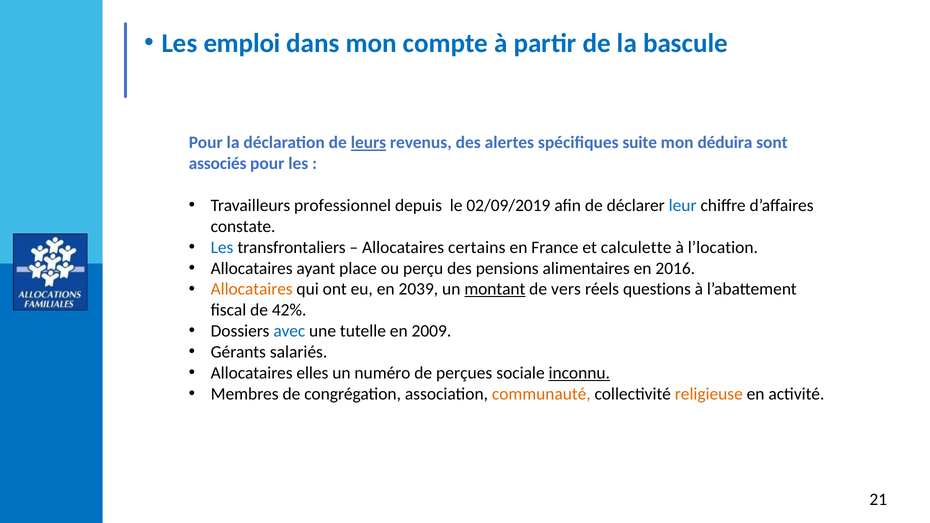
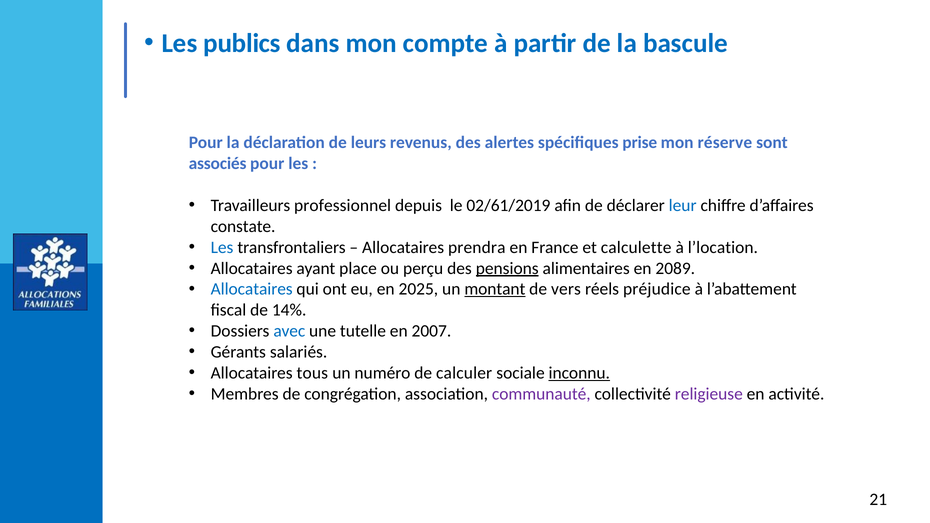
emploi: emploi -> publics
leurs underline: present -> none
suite: suite -> prise
déduira: déduira -> réserve
02/09/2019: 02/09/2019 -> 02/61/2019
certains: certains -> prendra
pensions underline: none -> present
2016: 2016 -> 2089
Allocataires at (252, 289) colour: orange -> blue
2039: 2039 -> 2025
questions: questions -> préjudice
42%: 42% -> 14%
2009: 2009 -> 2007
elles: elles -> tous
perçues: perçues -> calculer
communauté colour: orange -> purple
religieuse colour: orange -> purple
